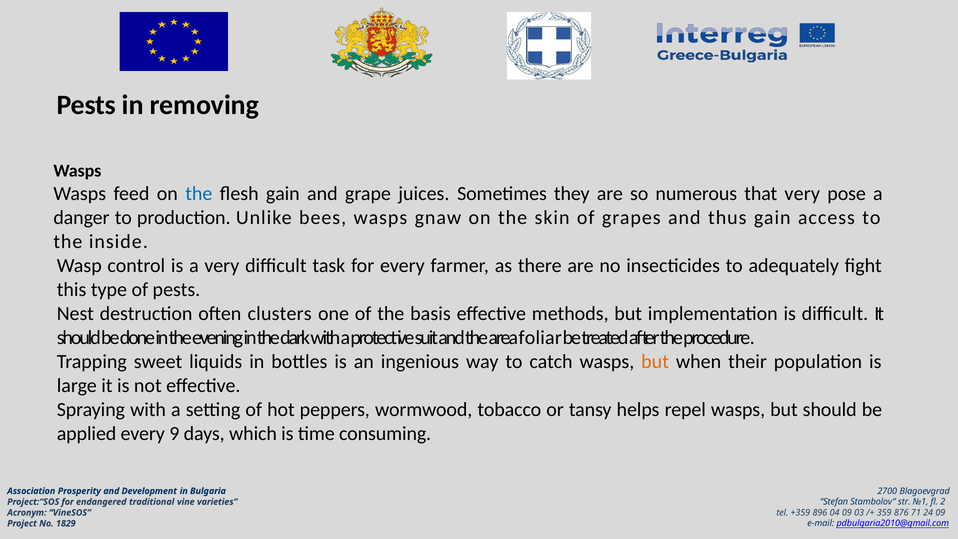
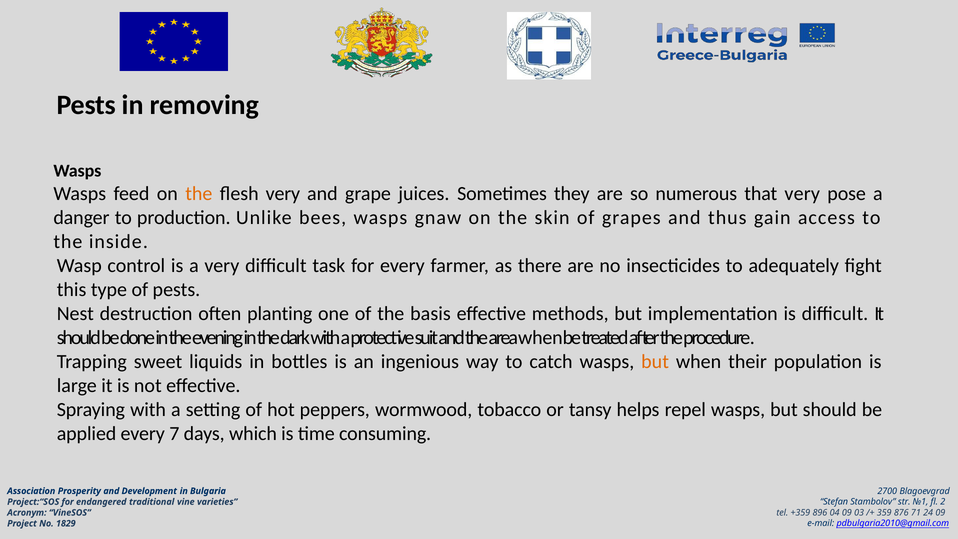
the at (199, 194) colour: blue -> orange
flesh gain: gain -> very
clusters: clusters -> planting
area foliar: foliar -> when
9: 9 -> 7
